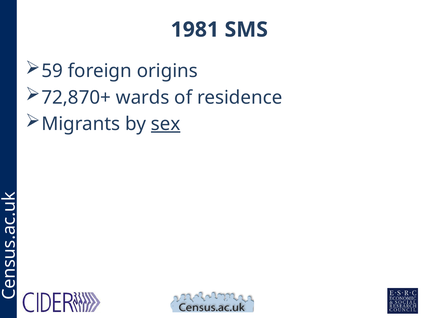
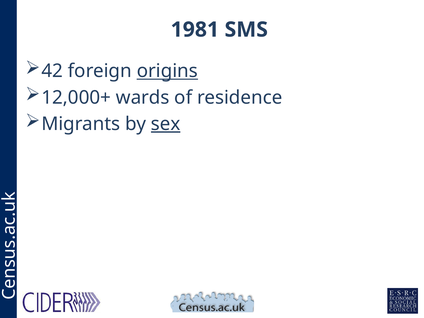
59: 59 -> 42
origins underline: none -> present
72,870+: 72,870+ -> 12,000+
